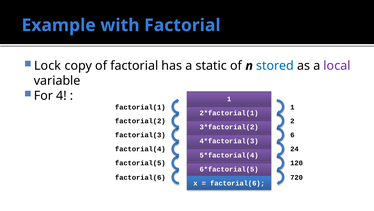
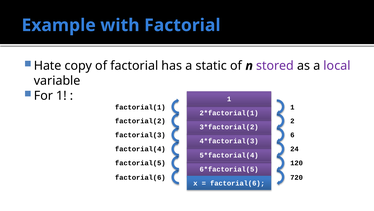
Lock: Lock -> Hate
stored colour: blue -> purple
For 4: 4 -> 1
